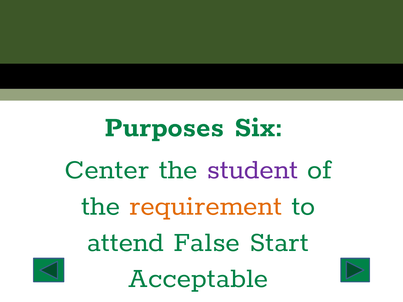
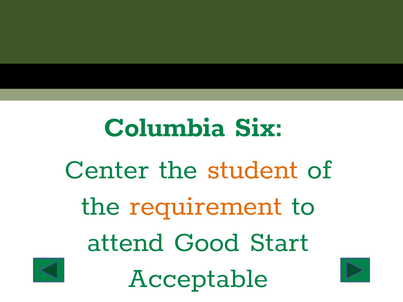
Purposes: Purposes -> Columbia
student colour: purple -> orange
False: False -> Good
